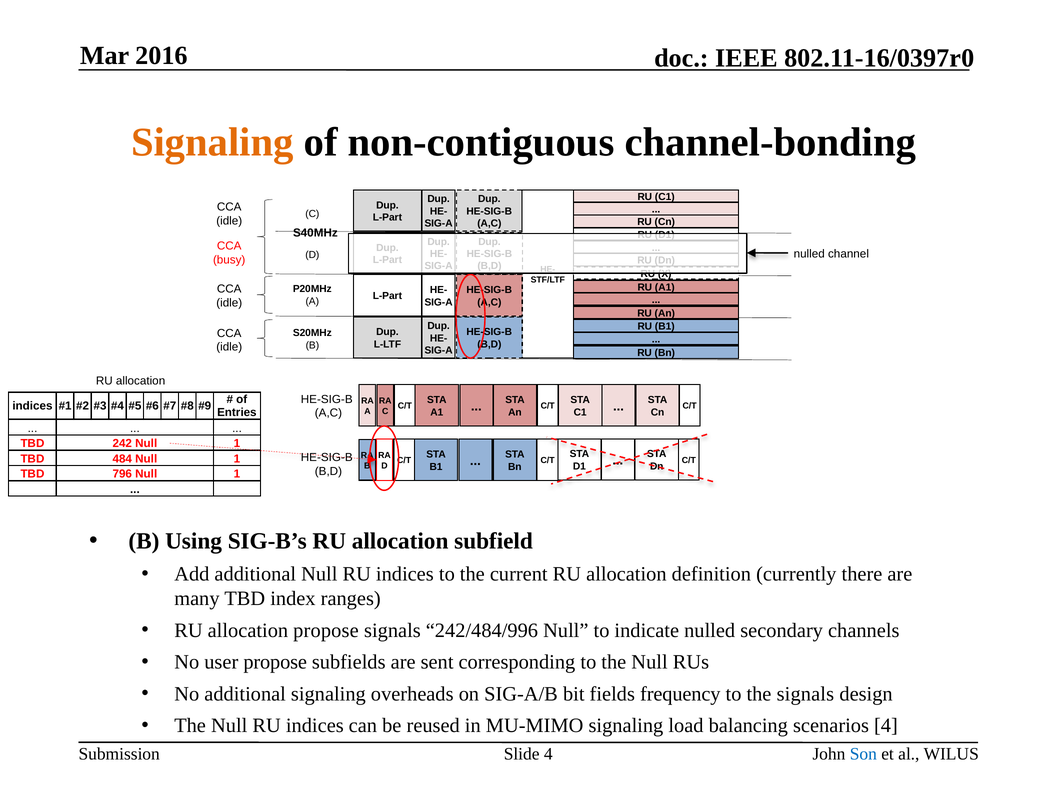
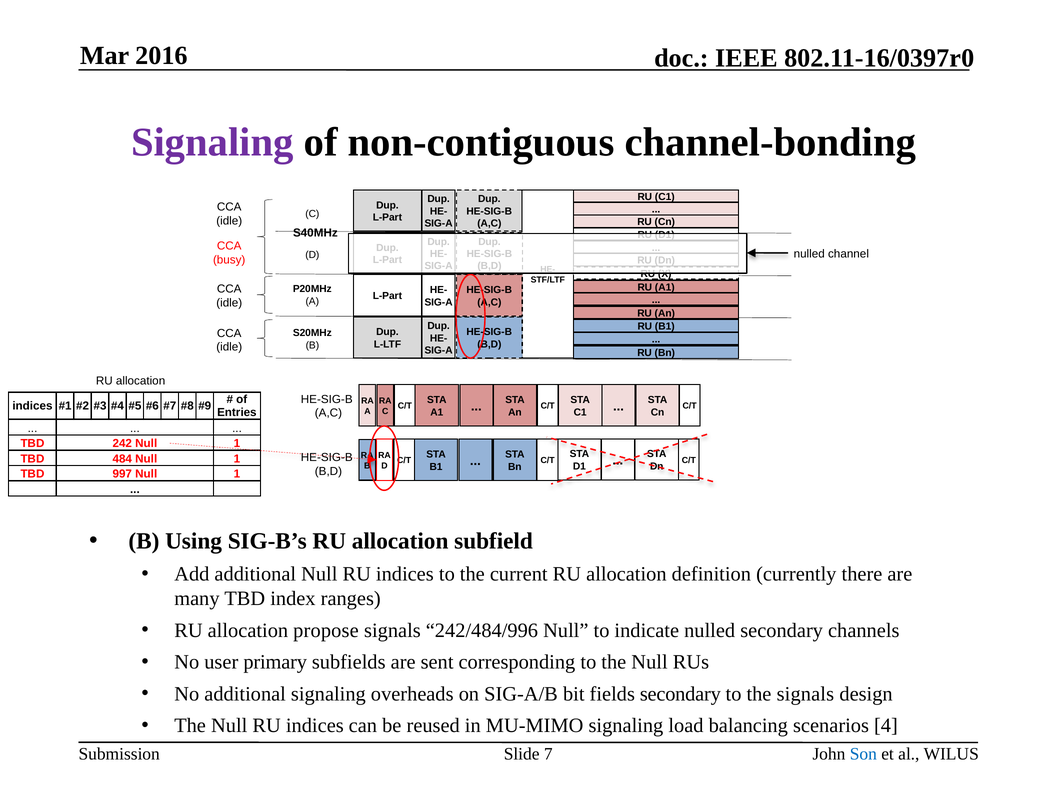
Signaling at (212, 142) colour: orange -> purple
796: 796 -> 997
user propose: propose -> primary
fields frequency: frequency -> secondary
Slide 4: 4 -> 7
